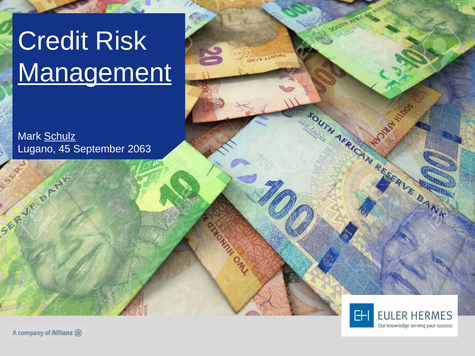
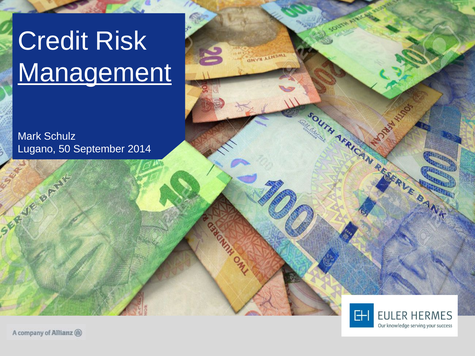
Schulz underline: present -> none
45: 45 -> 50
2063: 2063 -> 2014
